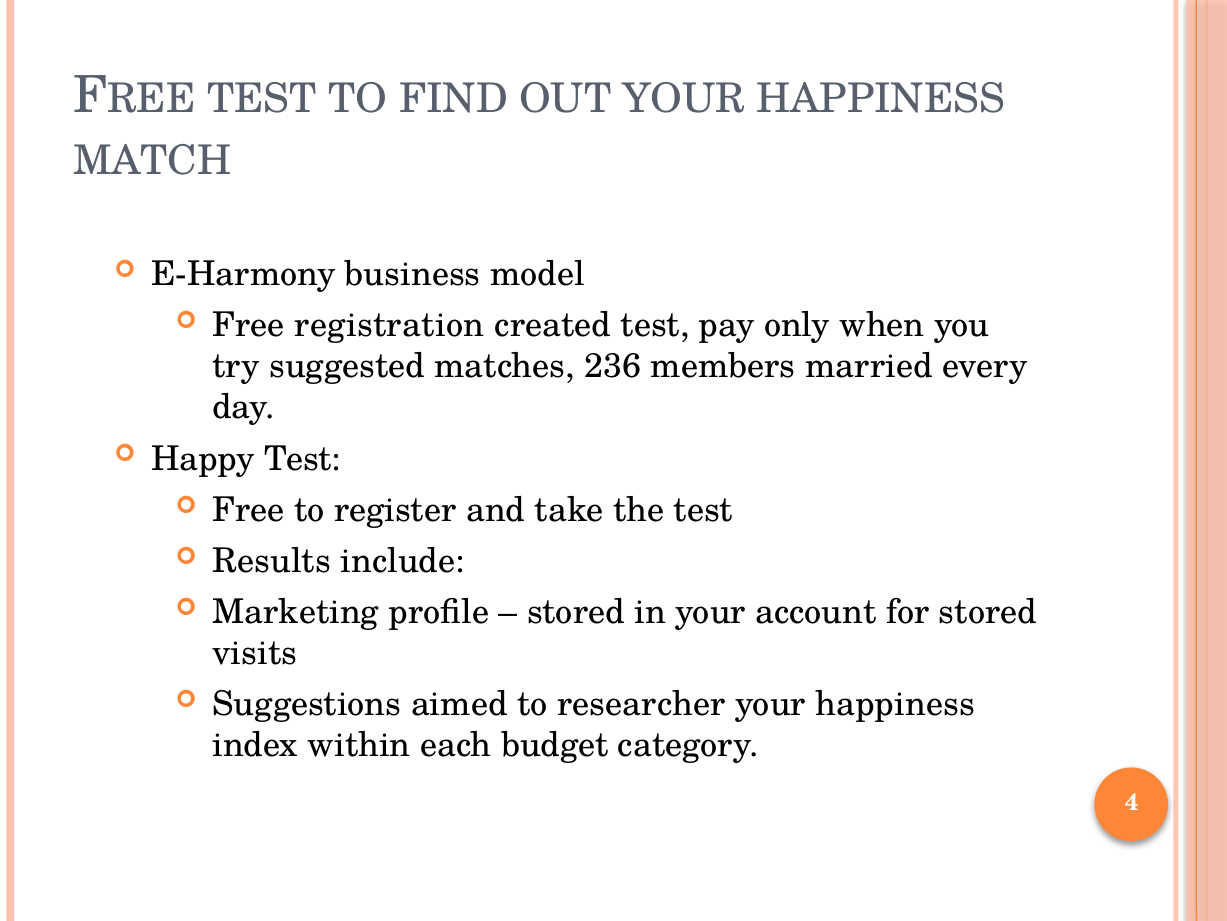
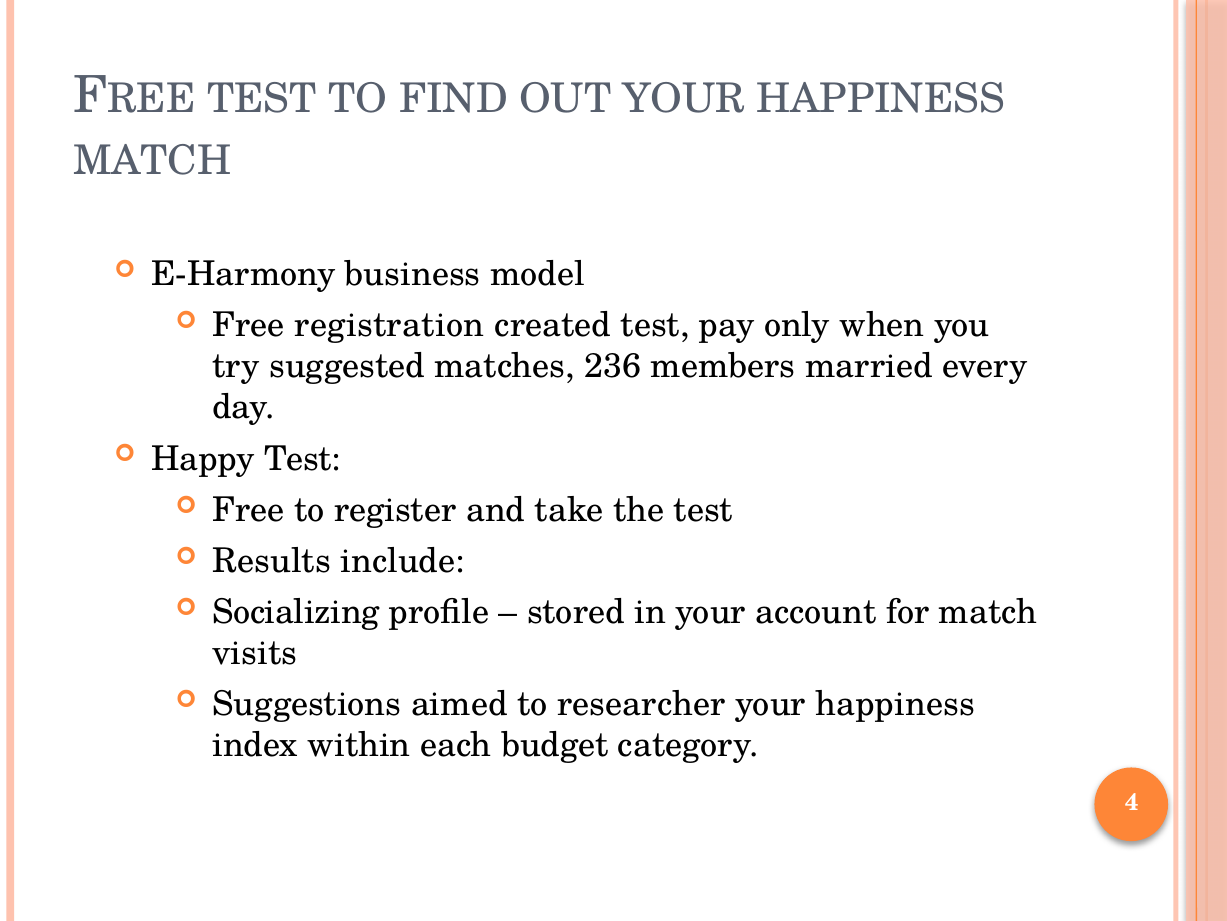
Marketing: Marketing -> Socializing
for stored: stored -> match
